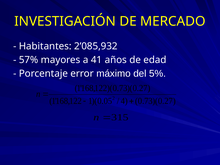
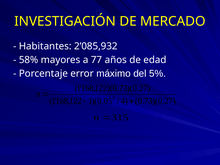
57%: 57% -> 58%
41: 41 -> 77
